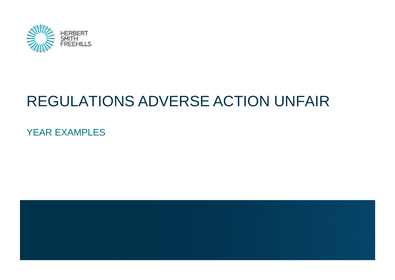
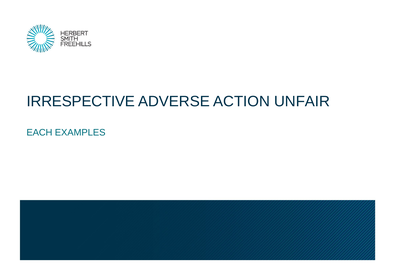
REGULATIONS: REGULATIONS -> IRRESPECTIVE
YEAR: YEAR -> EACH
